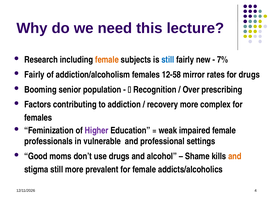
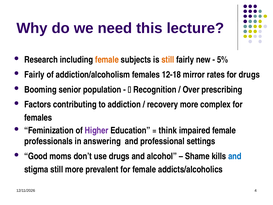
still at (168, 60) colour: blue -> orange
7%: 7% -> 5%
12-58: 12-58 -> 12-18
weak: weak -> think
vulnerable: vulnerable -> answering
and at (235, 156) colour: orange -> blue
